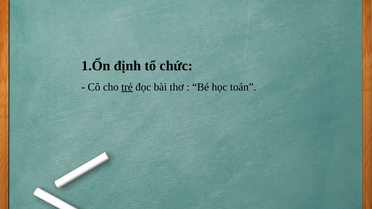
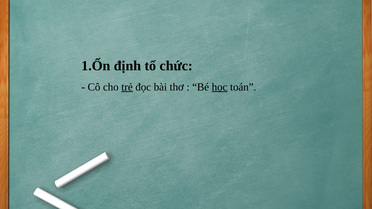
học underline: none -> present
